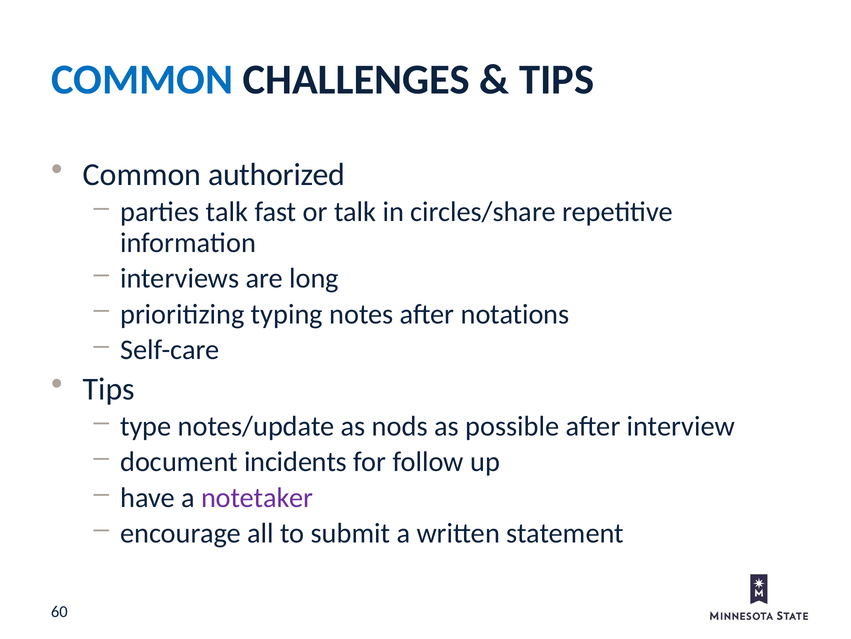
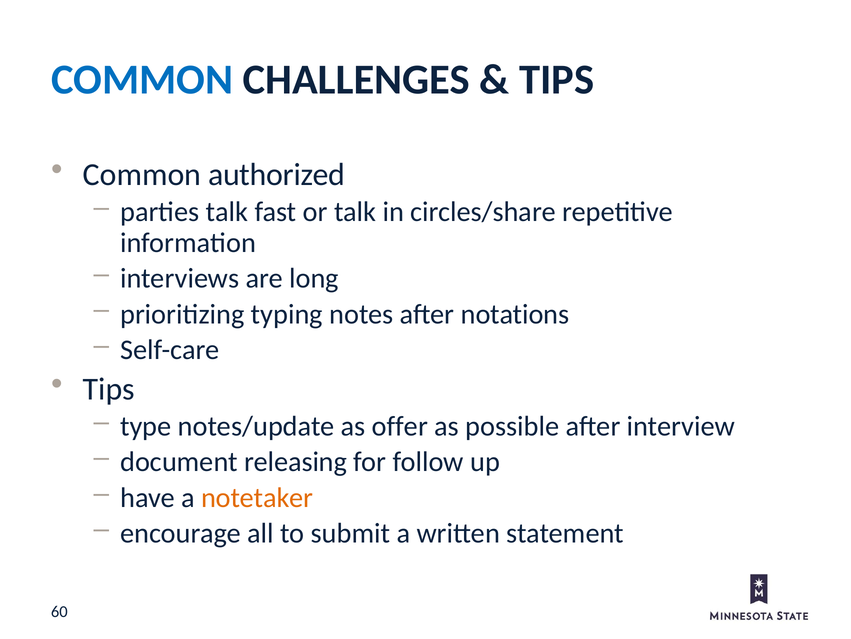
nods: nods -> offer
incidents: incidents -> releasing
notetaker colour: purple -> orange
